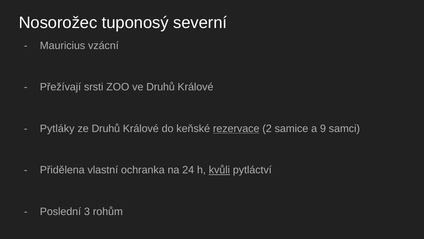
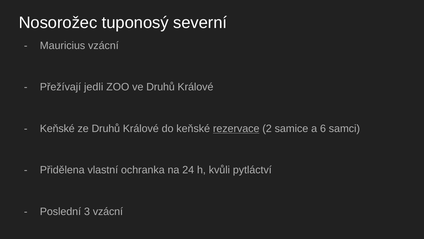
srsti: srsti -> jedli
Pytláky at (57, 128): Pytláky -> Keňské
9: 9 -> 6
kvůli underline: present -> none
3 rohům: rohům -> vzácní
